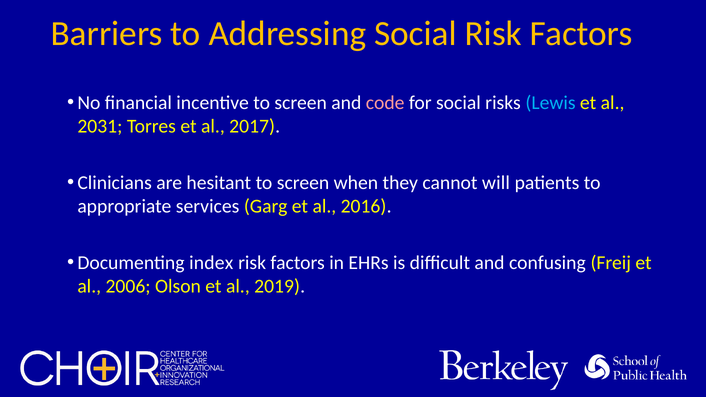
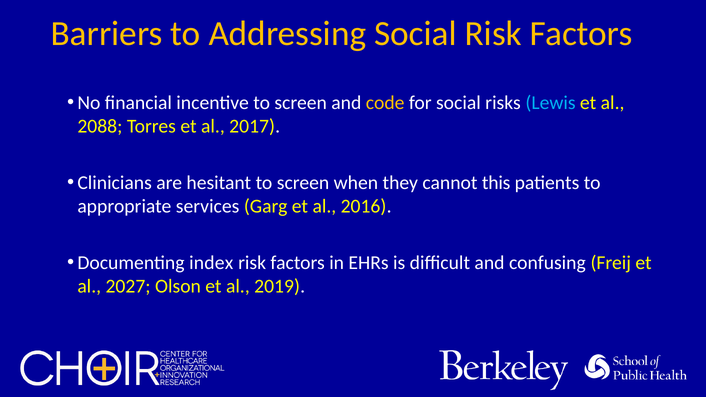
code colour: pink -> yellow
2031: 2031 -> 2088
will: will -> this
2006: 2006 -> 2027
